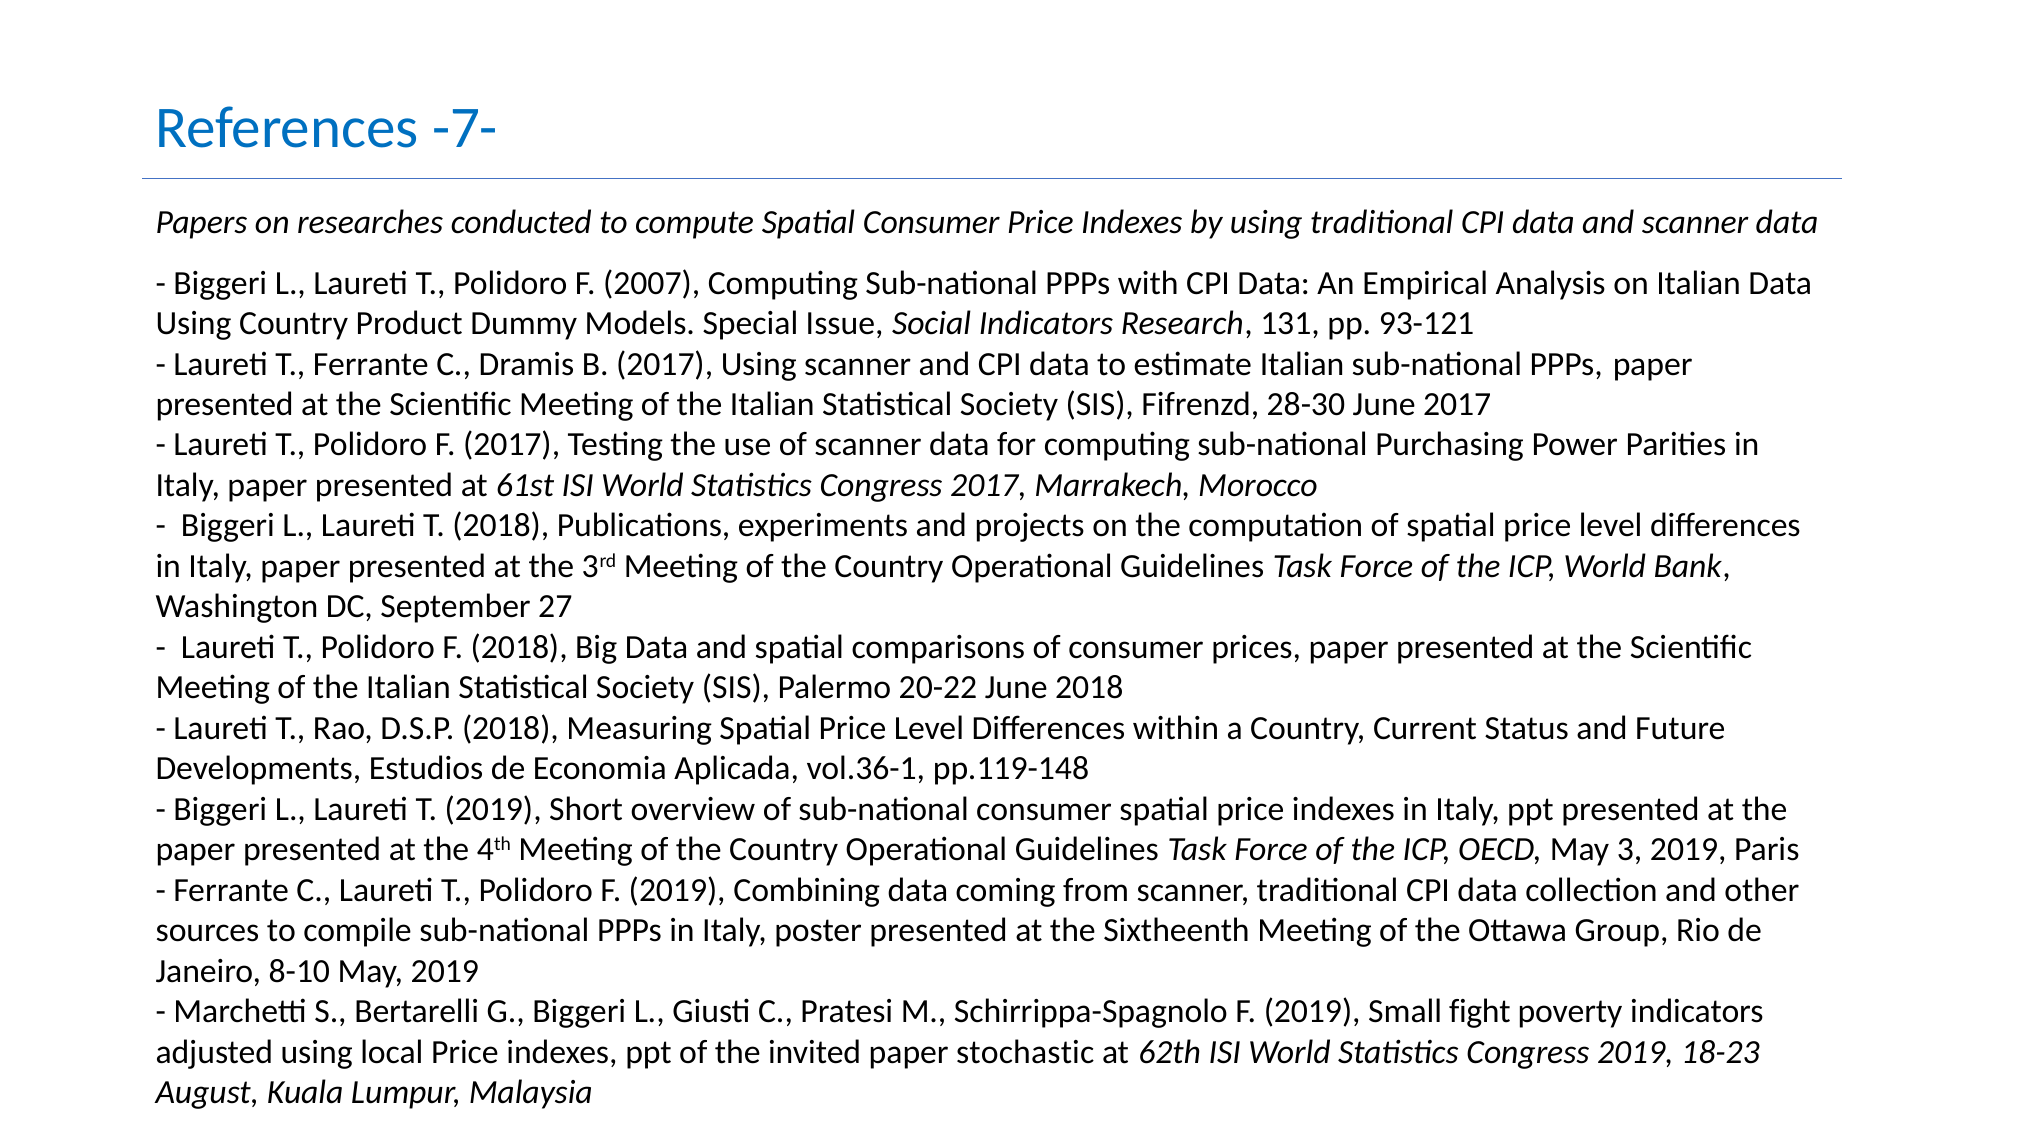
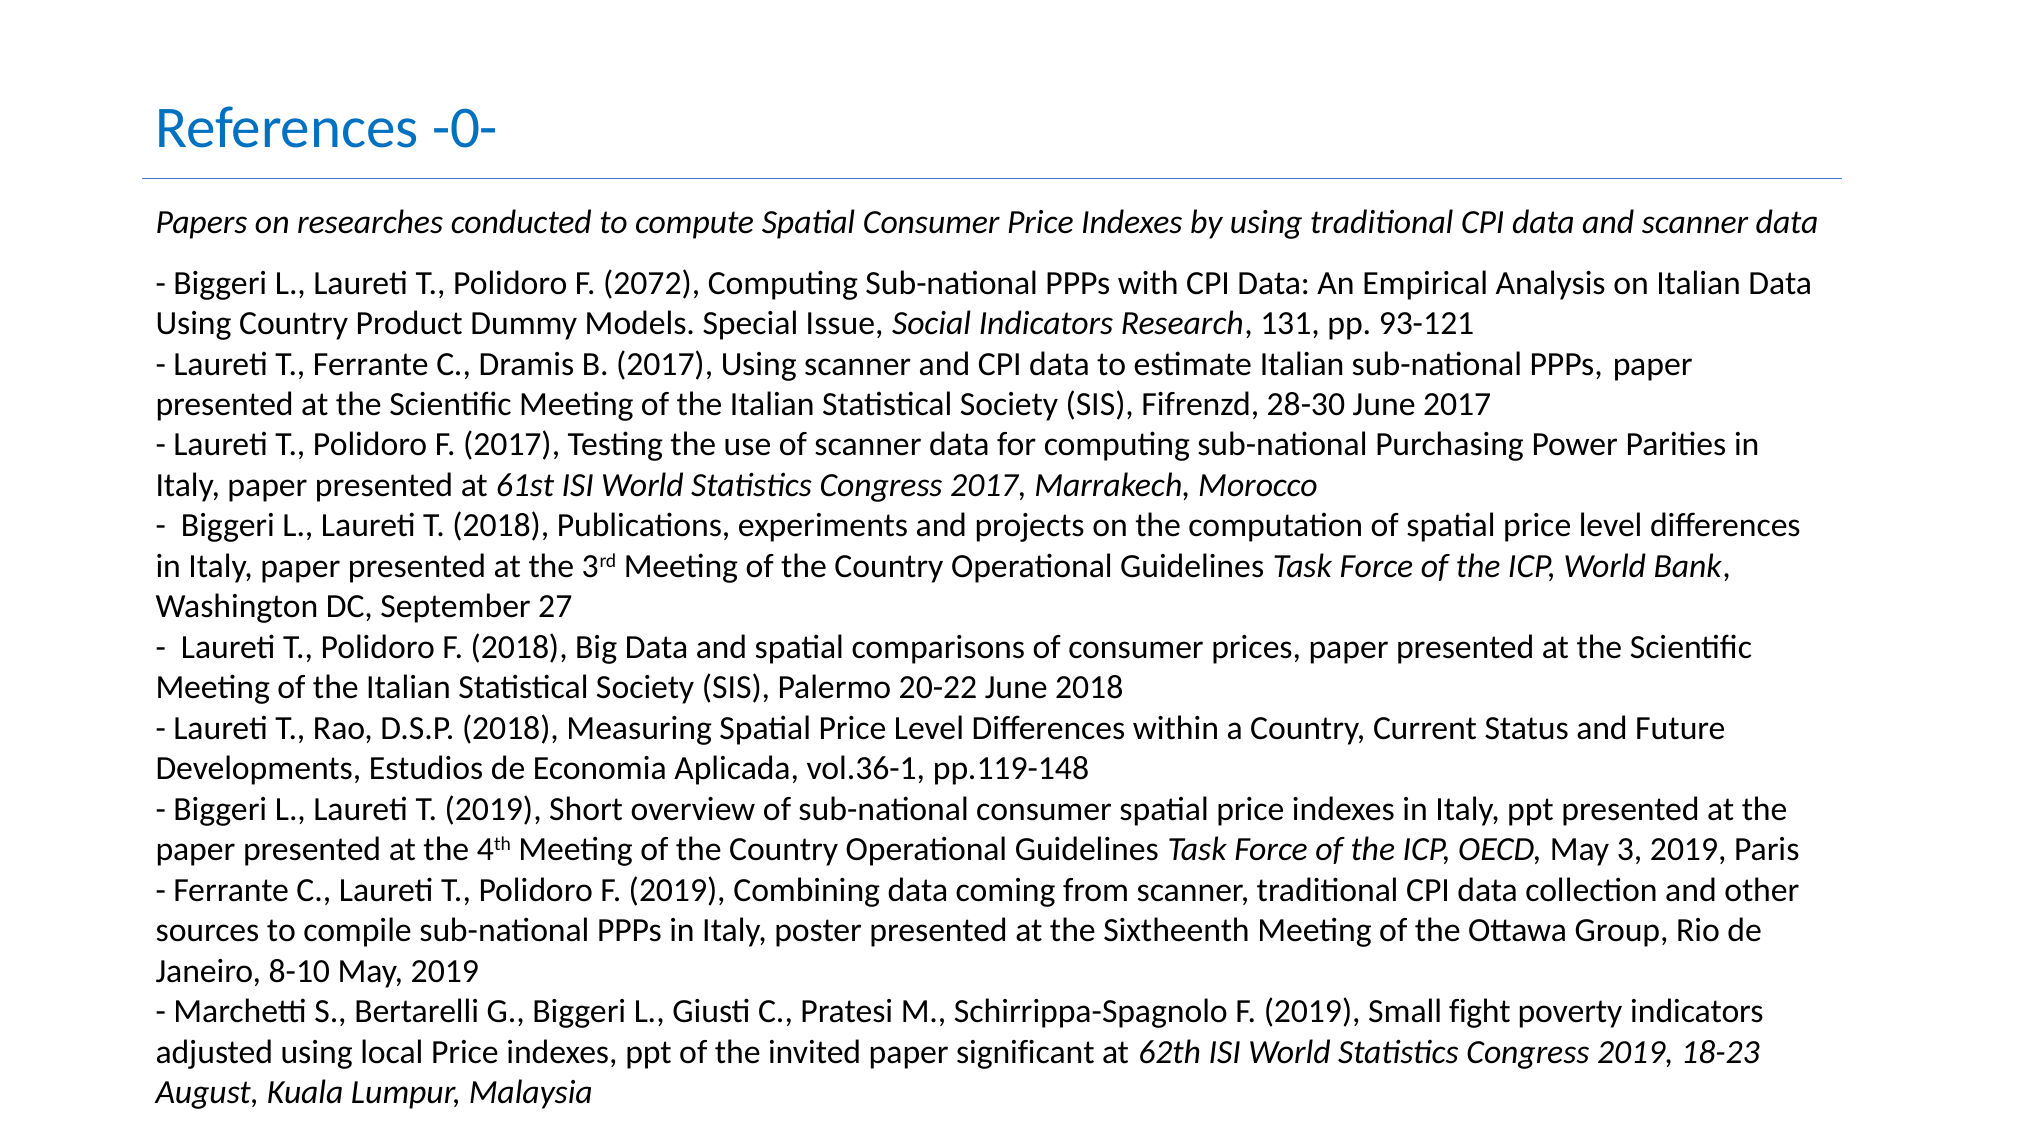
-7-: -7- -> -0-
2007: 2007 -> 2072
stochastic: stochastic -> significant
